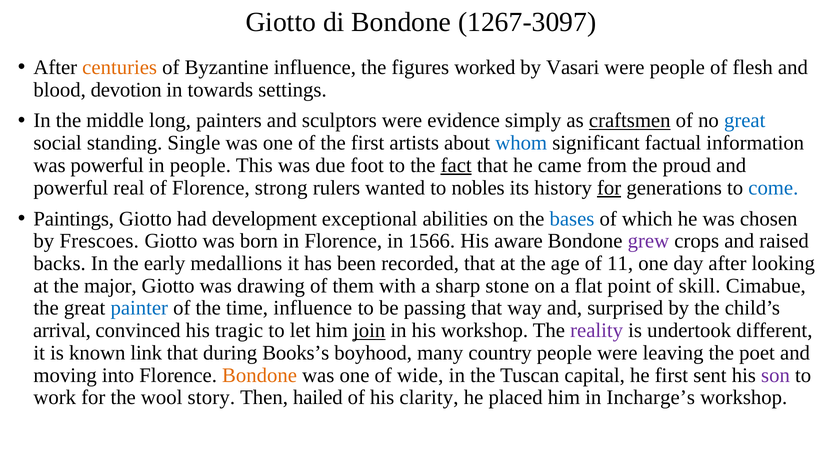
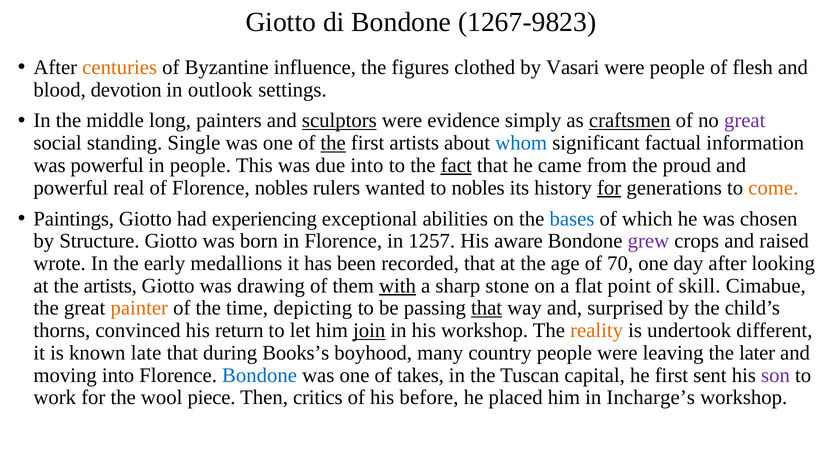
1267-3097: 1267-3097 -> 1267-9823
worked: worked -> clothed
towards: towards -> outlook
sculptors underline: none -> present
great at (745, 121) colour: blue -> purple
the at (333, 143) underline: none -> present
due foot: foot -> into
Florence strong: strong -> nobles
come colour: blue -> orange
development: development -> experiencing
Frescoes: Frescoes -> Structure
1566: 1566 -> 1257
backs: backs -> wrote
11: 11 -> 70
the major: major -> artists
with underline: none -> present
painter colour: blue -> orange
time influence: influence -> depicting
that at (487, 308) underline: none -> present
arrival: arrival -> thorns
tragic: tragic -> return
reality colour: purple -> orange
link: link -> late
poet: poet -> later
Bondone at (260, 375) colour: orange -> blue
wide: wide -> takes
story: story -> piece
hailed: hailed -> critics
clarity: clarity -> before
